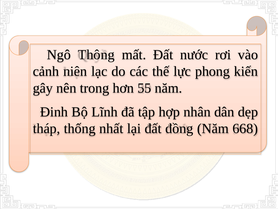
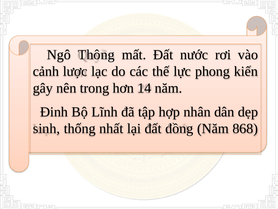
niên: niên -> lược
55: 55 -> 14
tháp: tháp -> sinh
668: 668 -> 868
